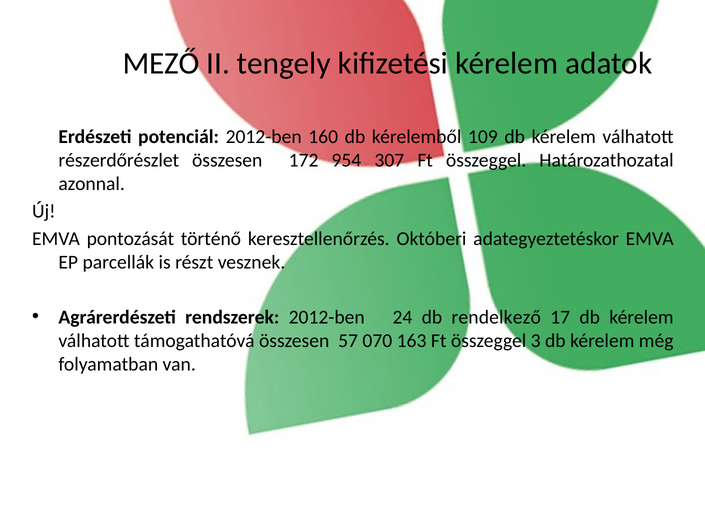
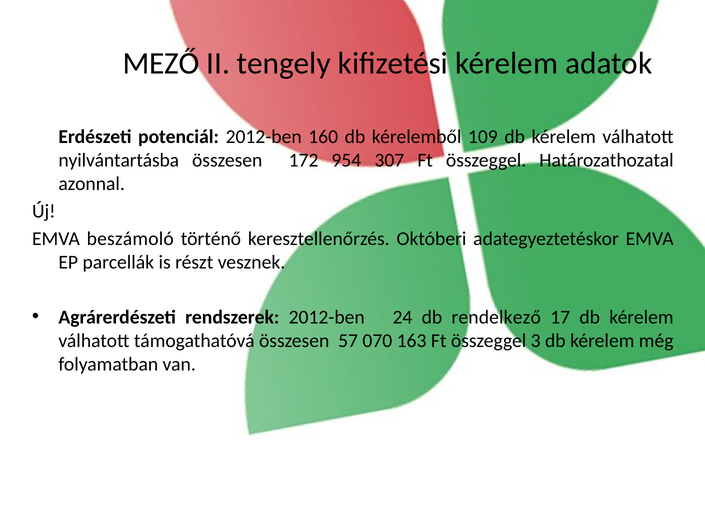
részerdőrészlet: részerdőrészlet -> nyilvántartásba
pontozását: pontozását -> beszámoló
